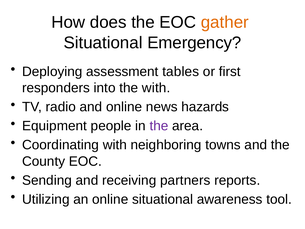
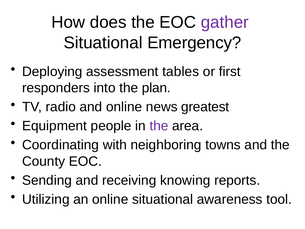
gather colour: orange -> purple
the with: with -> plan
hazards: hazards -> greatest
partners: partners -> knowing
